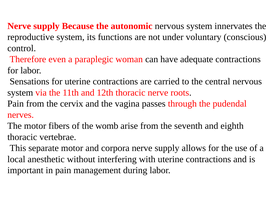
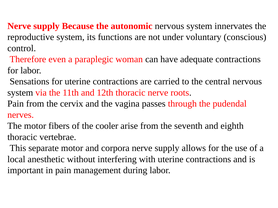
womb: womb -> cooler
